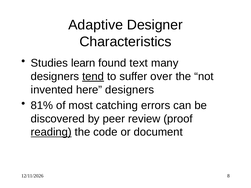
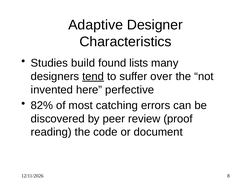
learn: learn -> build
text: text -> lists
here designers: designers -> perfective
81%: 81% -> 82%
reading underline: present -> none
